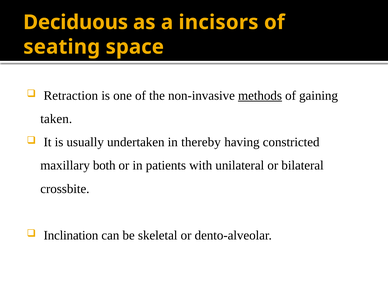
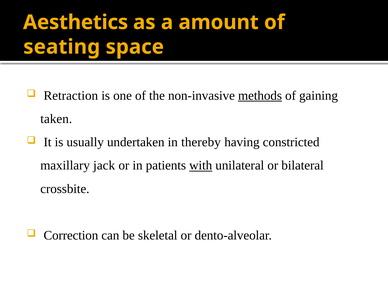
Deciduous: Deciduous -> Aesthetics
incisors: incisors -> amount
both: both -> jack
with underline: none -> present
Inclination: Inclination -> Correction
